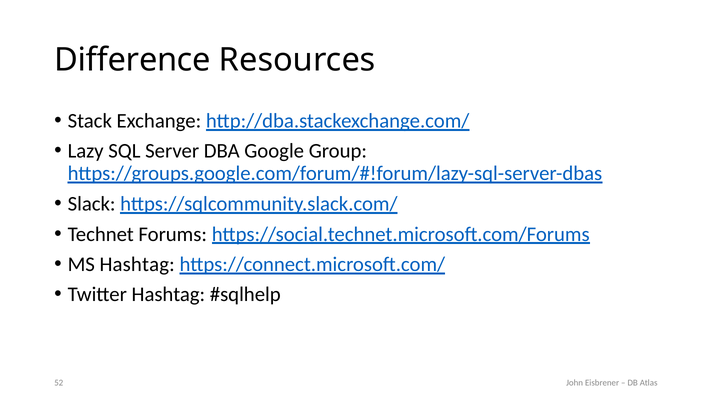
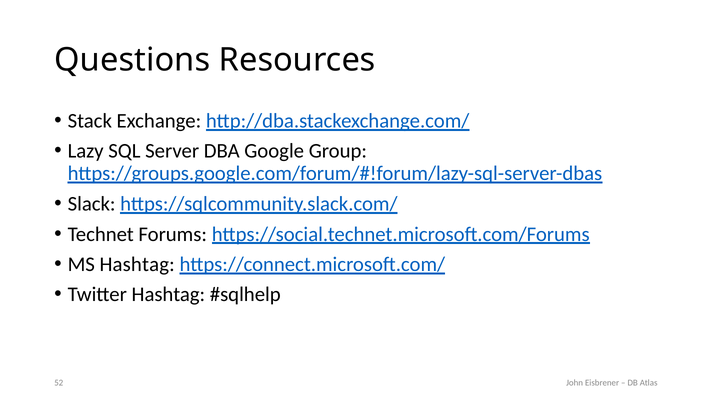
Difference: Difference -> Questions
